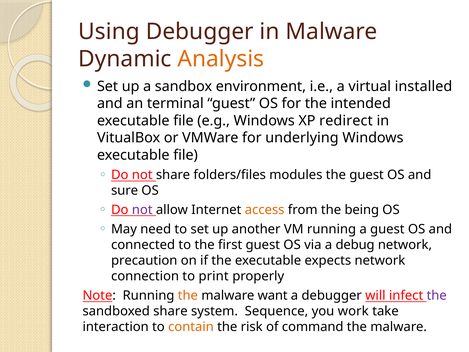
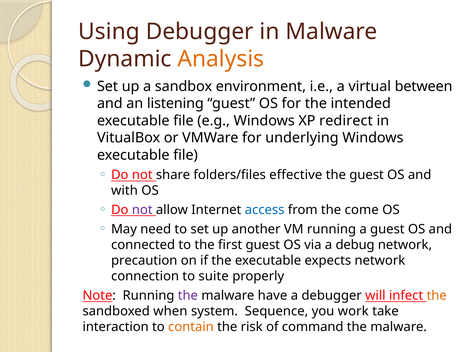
installed: installed -> between
terminal: terminal -> listening
modules: modules -> effective
sure: sure -> with
access colour: orange -> blue
being: being -> come
print: print -> suite
the at (188, 295) colour: orange -> purple
want: want -> have
the at (437, 295) colour: purple -> orange
sandboxed share: share -> when
